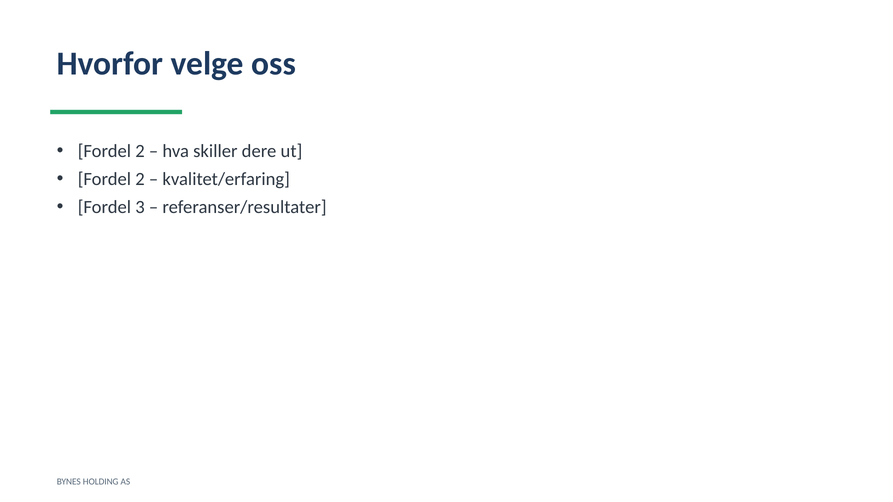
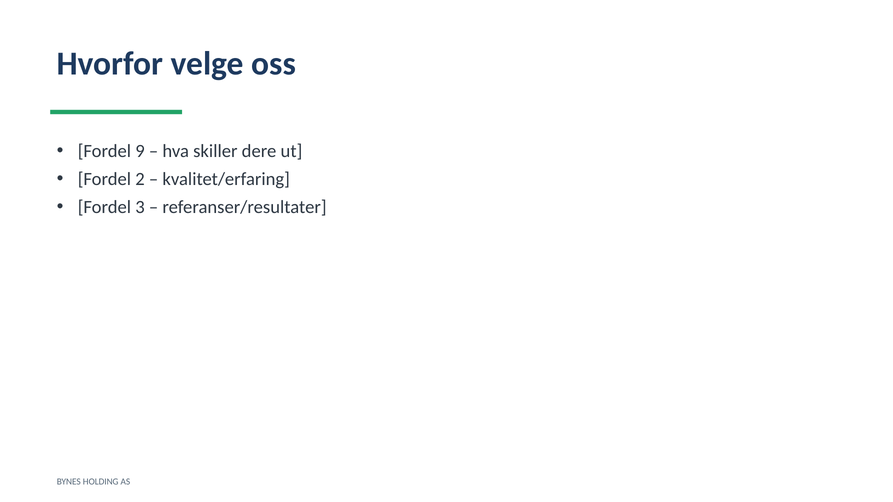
2 at (140, 151): 2 -> 9
